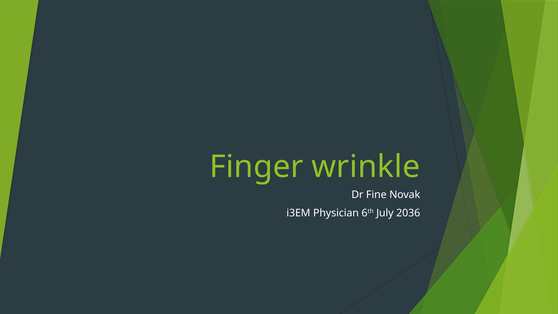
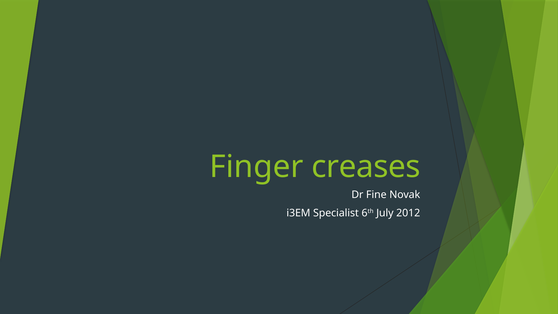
wrinkle: wrinkle -> creases
Physician: Physician -> Specialist
2036: 2036 -> 2012
